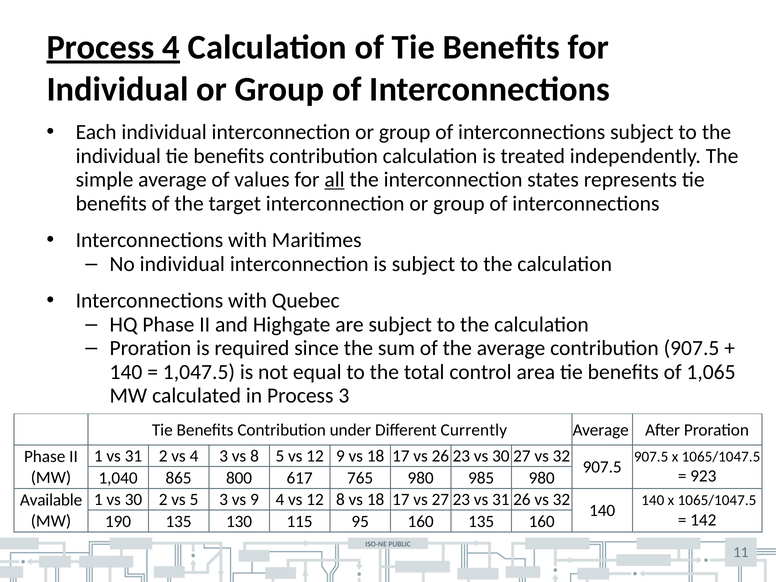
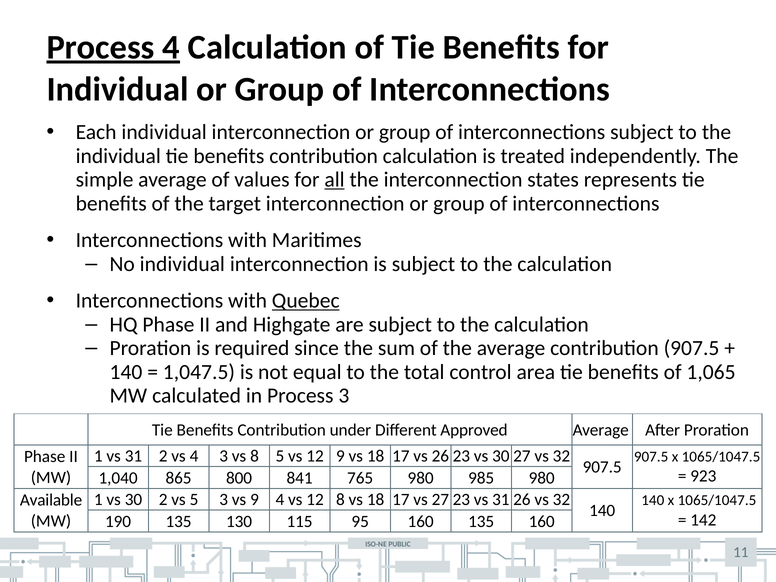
Quebec underline: none -> present
Currently: Currently -> Approved
617: 617 -> 841
